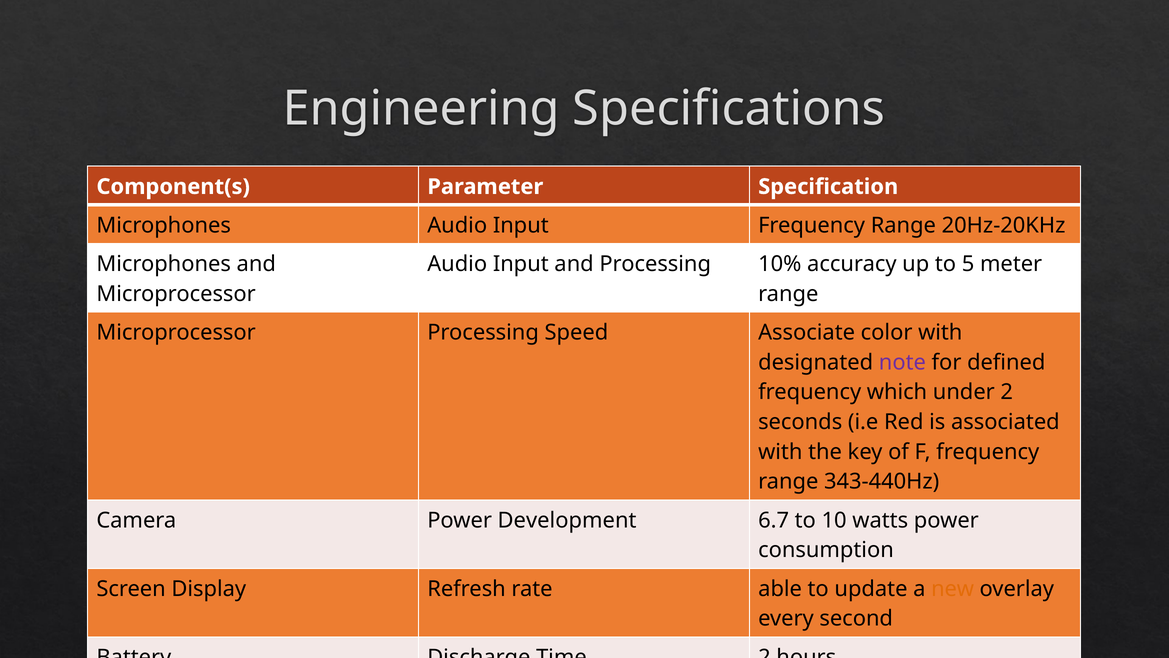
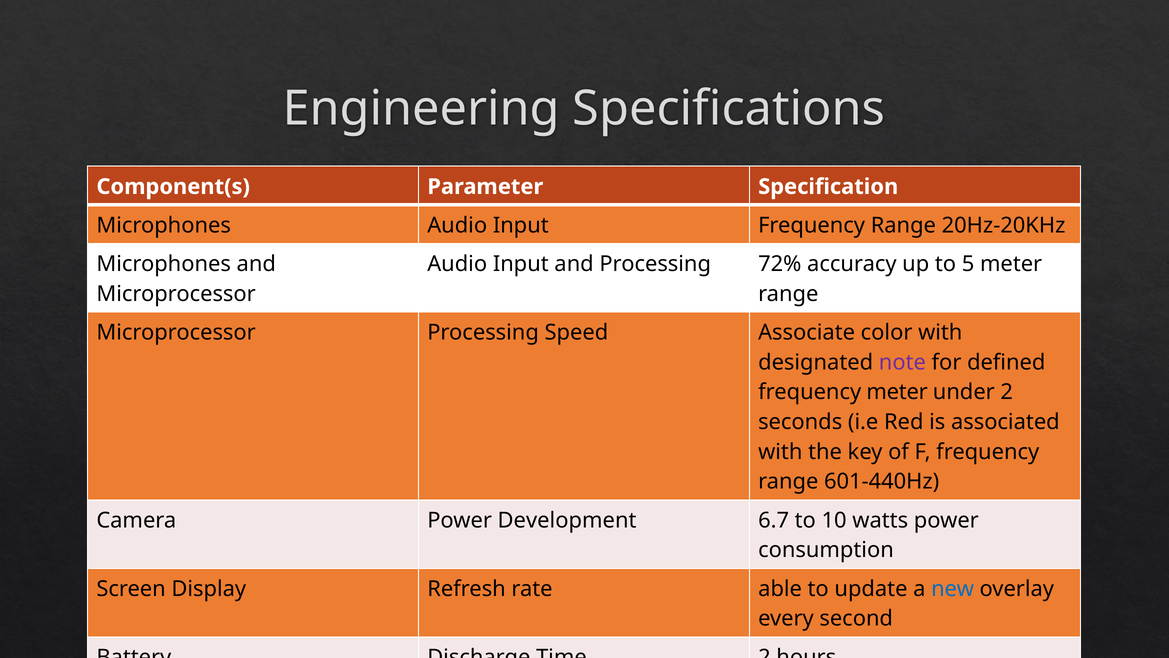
10%: 10% -> 72%
frequency which: which -> meter
343-440Hz: 343-440Hz -> 601-440Hz
new colour: orange -> blue
